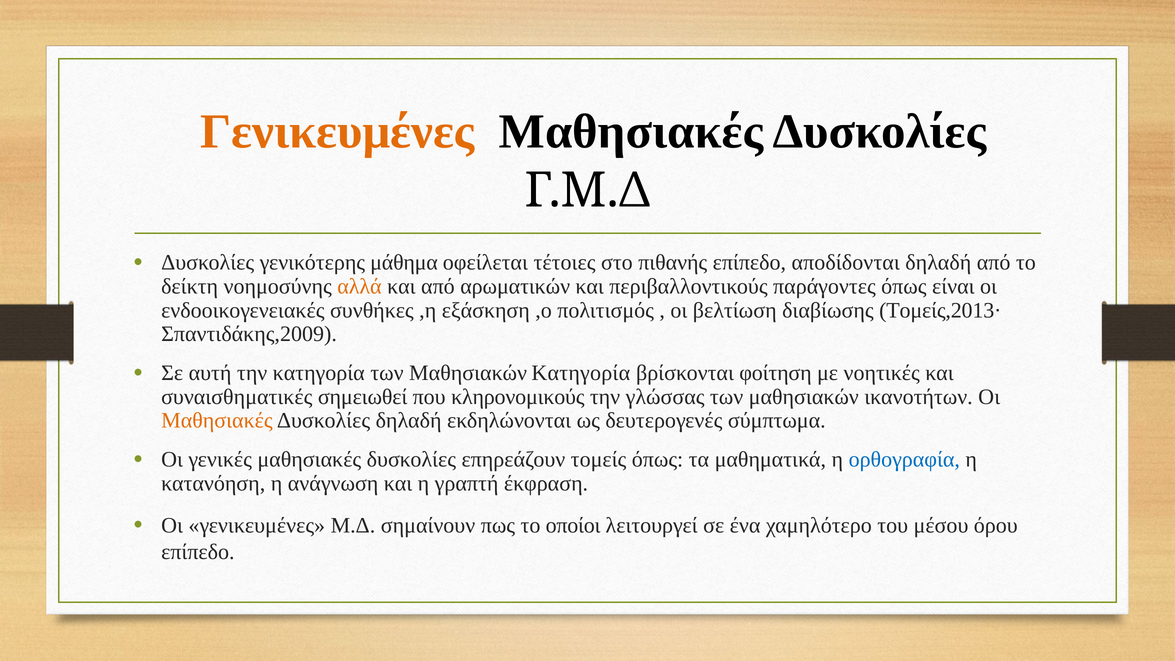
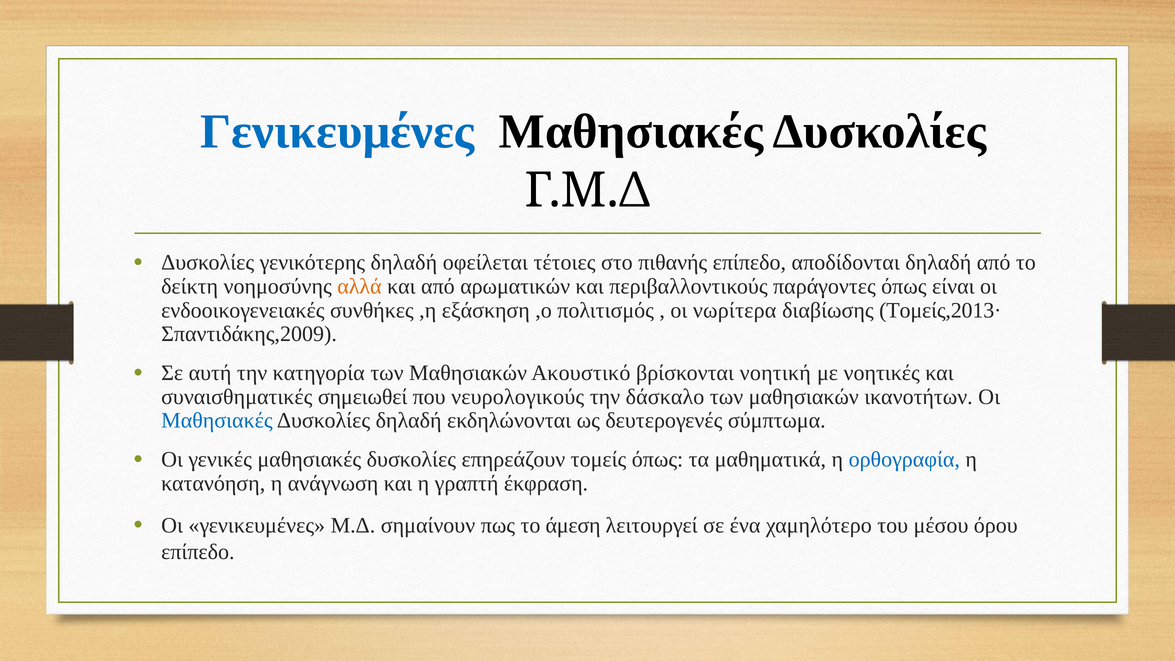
Γενικευμένες at (337, 132) colour: orange -> blue
γενικότερης μάθημα: μάθημα -> δηλαδή
βελτίωση: βελτίωση -> νωρίτερα
Μαθησιακών Κατηγορία: Κατηγορία -> Ακουστικό
φοίτηση: φοίτηση -> νοητική
κληρονομικούς: κληρονομικούς -> νευρολογικούς
γλώσσας: γλώσσας -> δάσκαλο
Μαθησιακές at (217, 421) colour: orange -> blue
οποίοι: οποίοι -> άμεση
